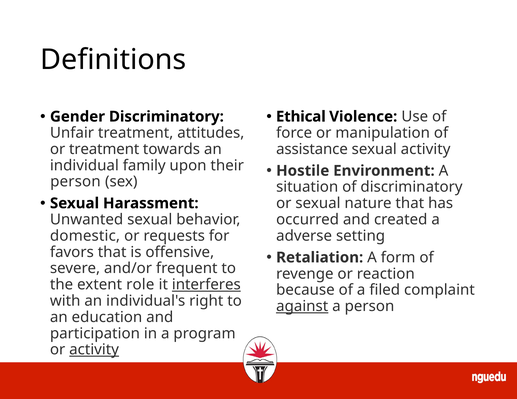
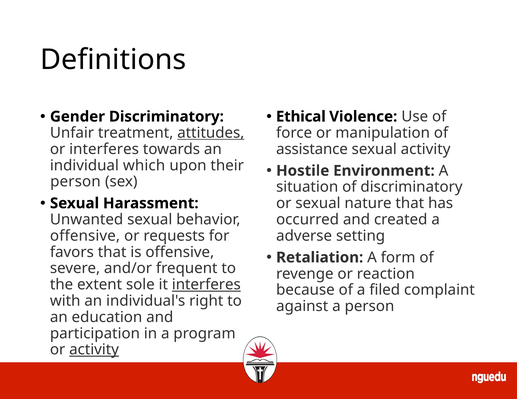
attitudes underline: none -> present
or treatment: treatment -> interferes
family: family -> which
domestic at (85, 236): domestic -> offensive
role: role -> sole
against underline: present -> none
